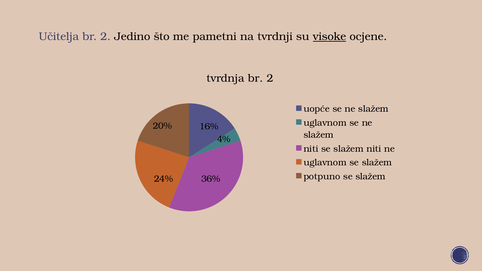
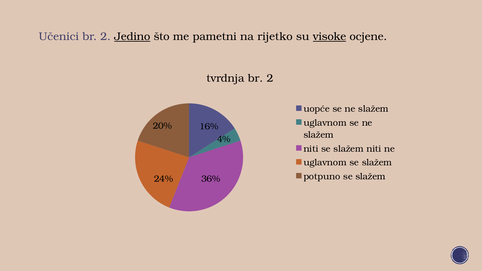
Učitelja: Učitelja -> Učenici
Jedino underline: none -> present
tvrdnji: tvrdnji -> rijetko
